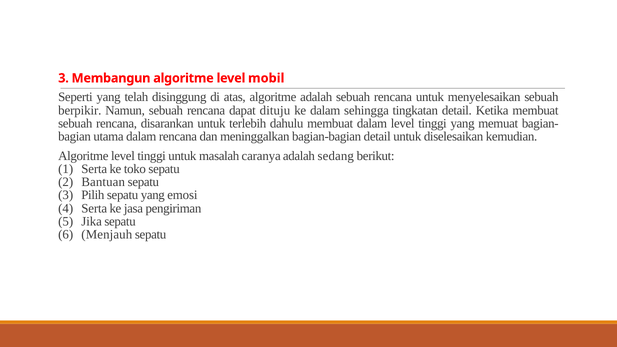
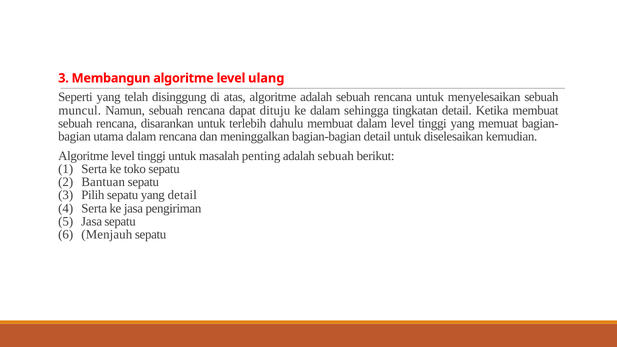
mobil: mobil -> ulang
berpikir: berpikir -> muncul
caranya: caranya -> penting
sedang at (336, 156): sedang -> sebuah
yang emosi: emosi -> detail
Jika at (92, 221): Jika -> Jasa
